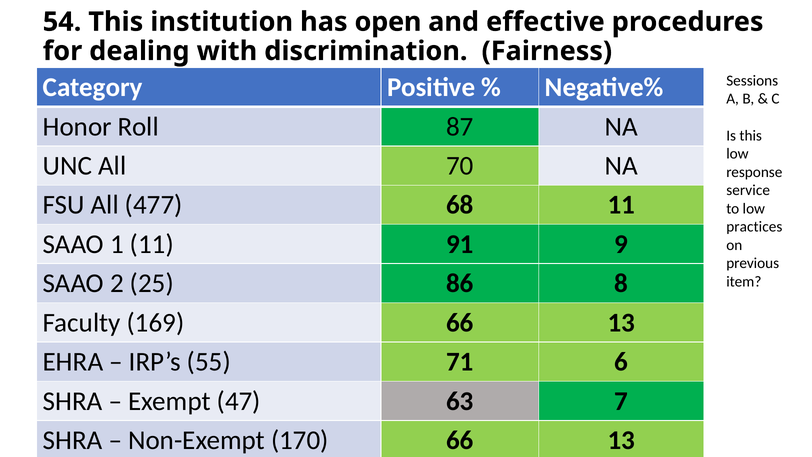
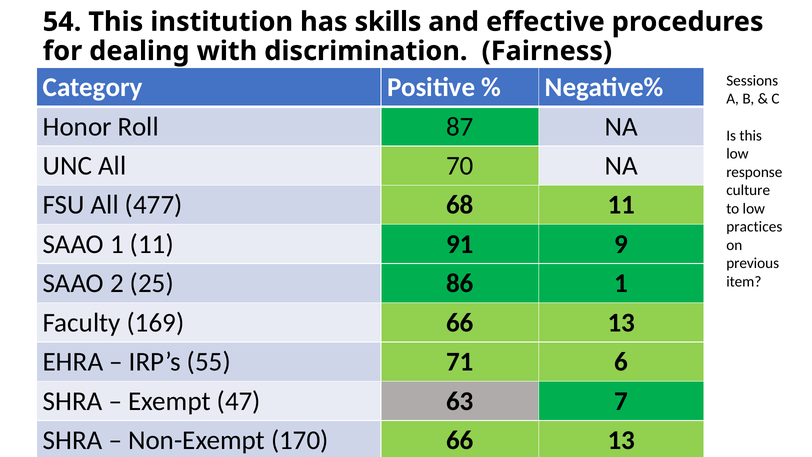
open: open -> skills
service: service -> culture
86 8: 8 -> 1
